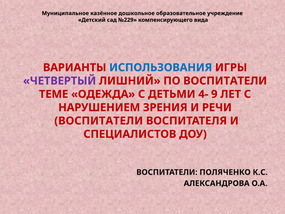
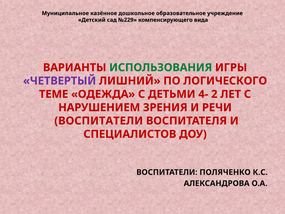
ИСПОЛЬЗОВАНИЯ colour: blue -> green
ПО ВОСПИТАТЕЛИ: ВОСПИТАТЕЛИ -> ЛОГИЧЕСКОГО
9: 9 -> 2
